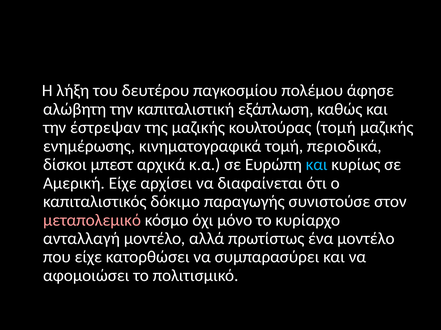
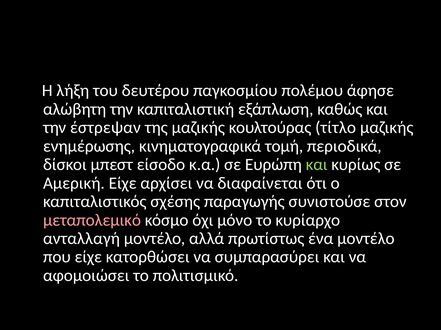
κουλτούρας τομή: τομή -> τίτλο
αρχικά: αρχικά -> είσοδο
και at (317, 165) colour: light blue -> light green
δόκιμο: δόκιμο -> σχέσης
